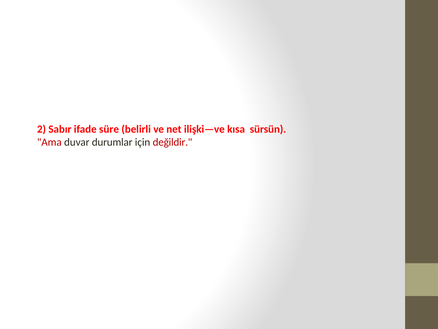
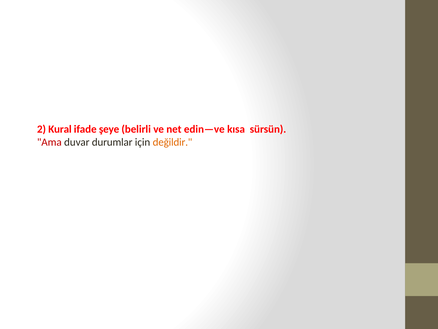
Sabır: Sabır -> Kural
süre: süre -> şeye
ilişki—ve: ilişki—ve -> edin—ve
değildir colour: red -> orange
